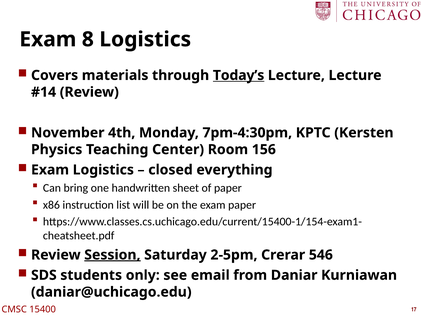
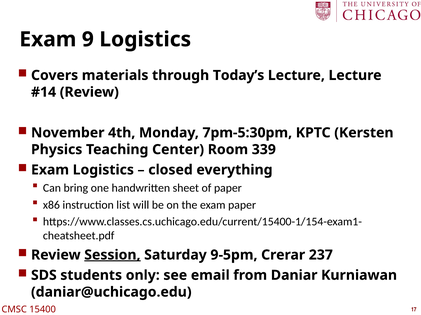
8: 8 -> 9
Today’s underline: present -> none
7pm-4:30pm: 7pm-4:30pm -> 7pm-5:30pm
156: 156 -> 339
2-5pm: 2-5pm -> 9-5pm
546: 546 -> 237
